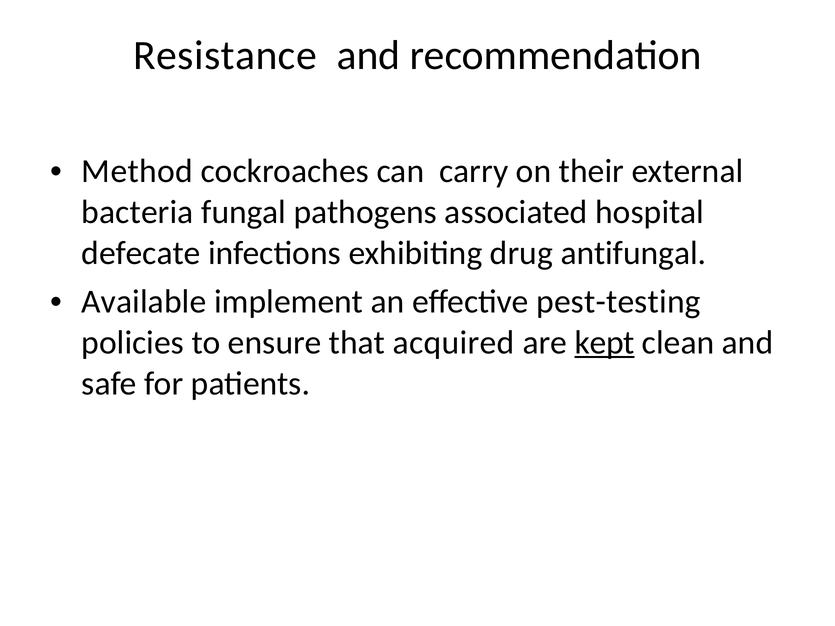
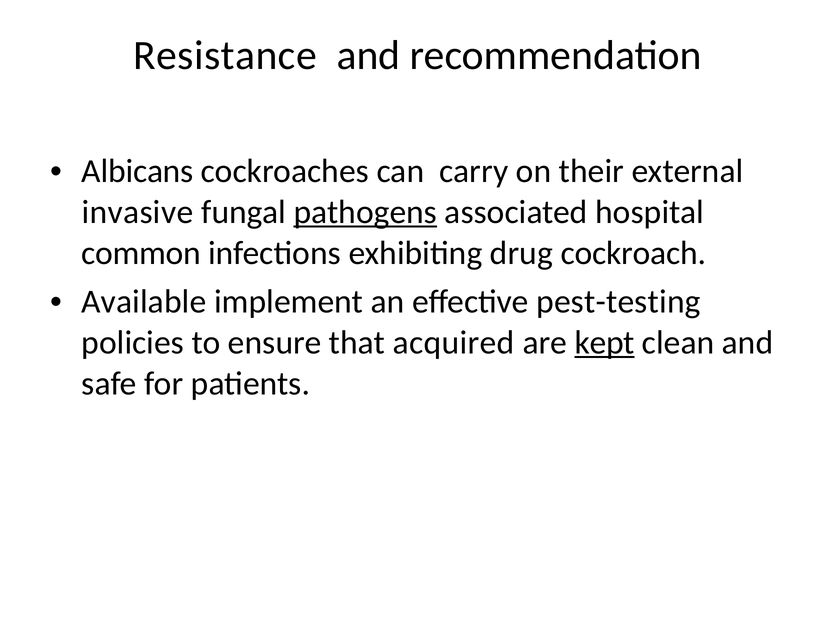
Method: Method -> Albicans
bacteria: bacteria -> invasive
pathogens underline: none -> present
defecate: defecate -> common
antifungal: antifungal -> cockroach
